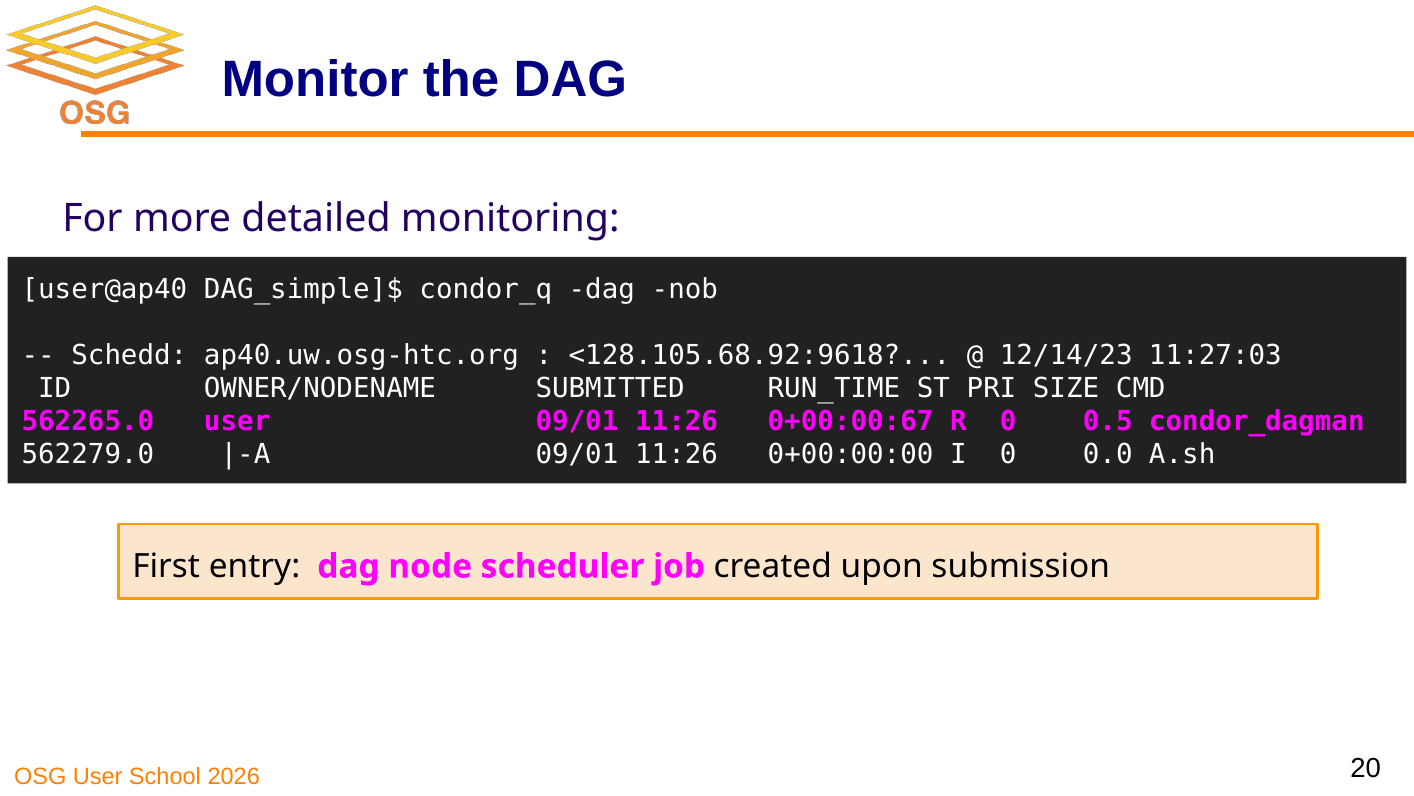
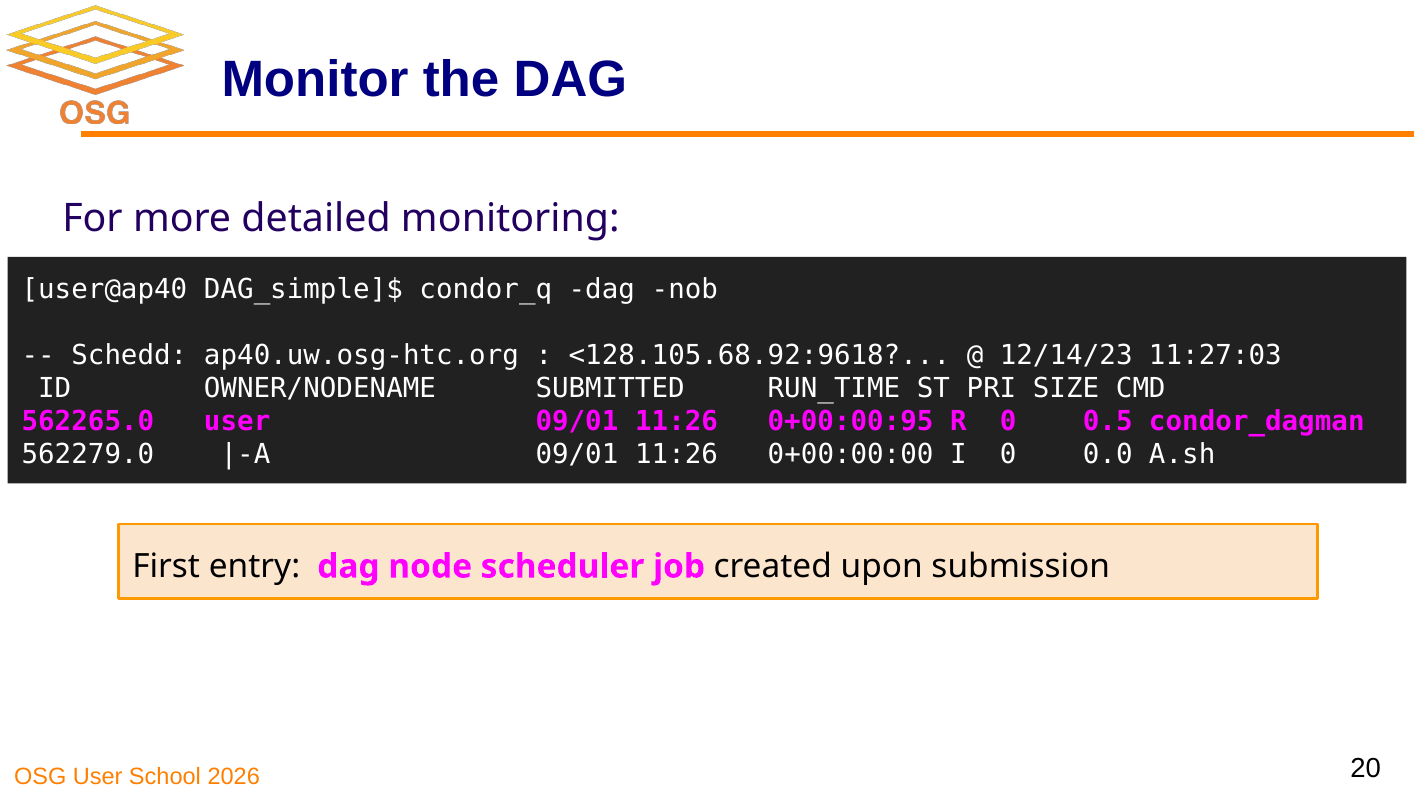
0+00:00:67: 0+00:00:67 -> 0+00:00:95
